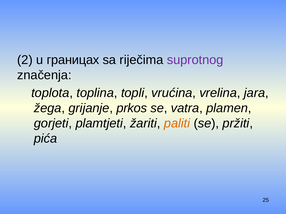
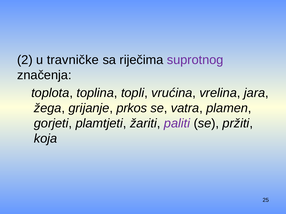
границах: границах -> travničke
paliti colour: orange -> purple
pića: pića -> koja
